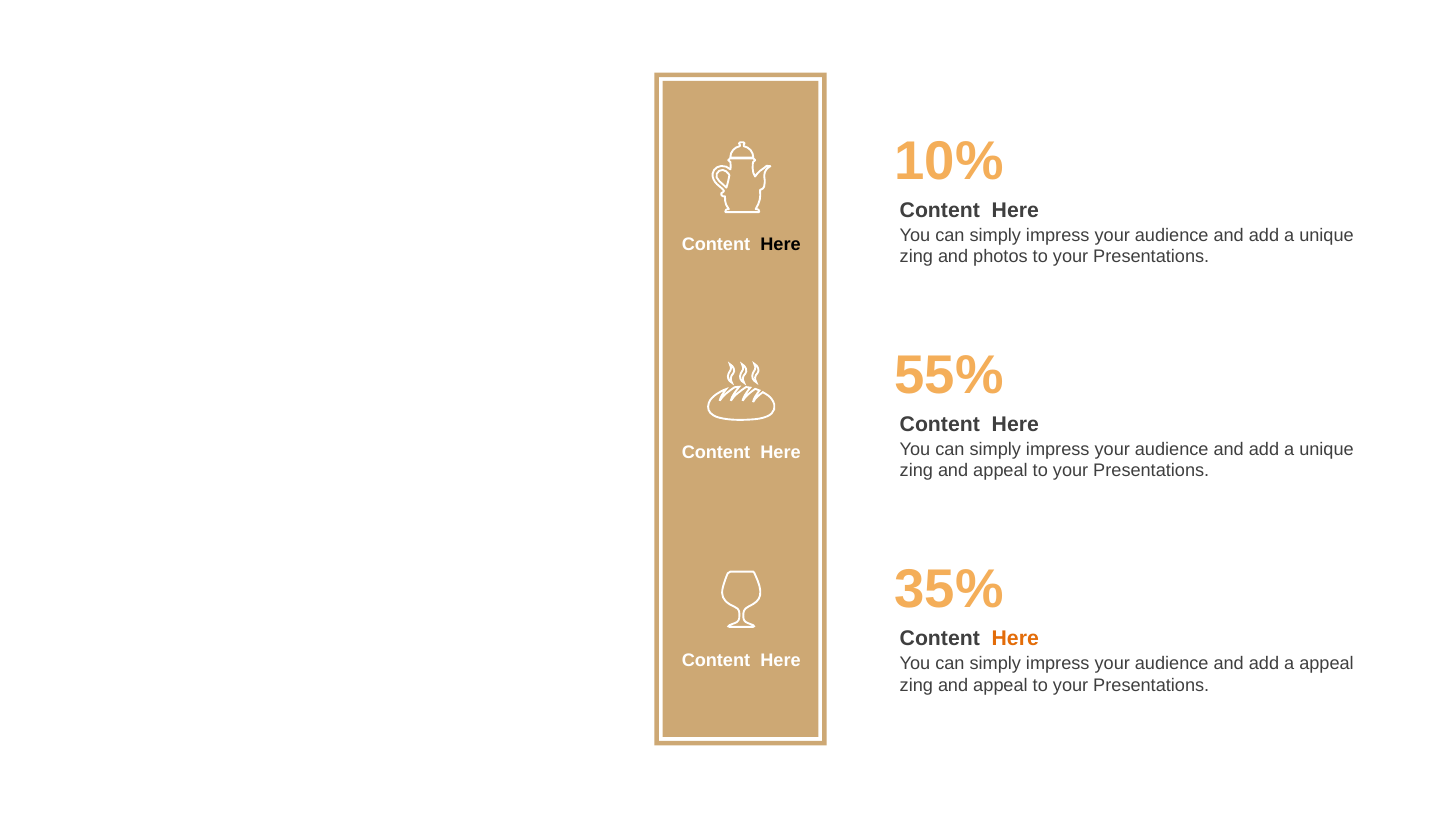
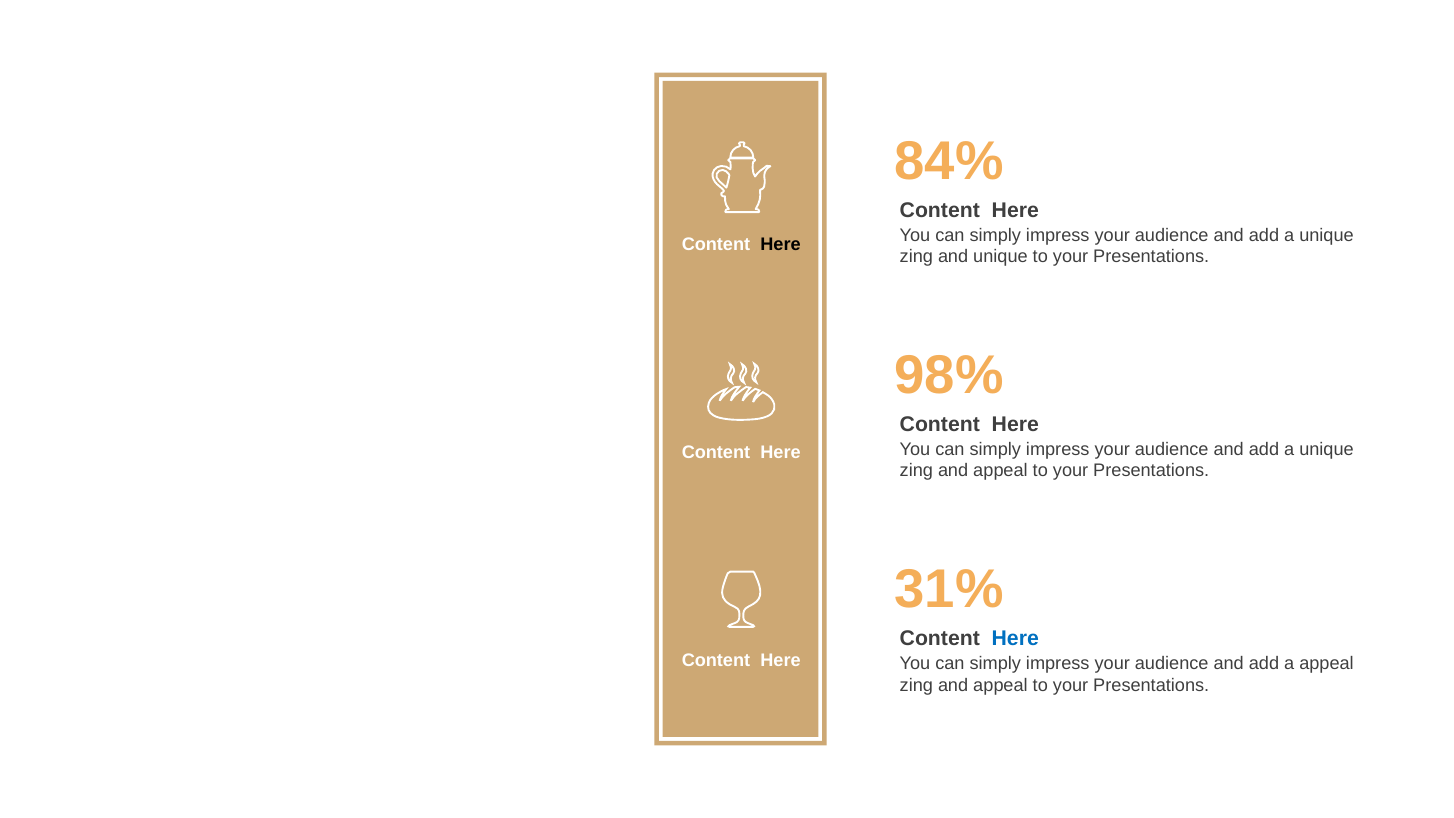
10%: 10% -> 84%
and photos: photos -> unique
55%: 55% -> 98%
35%: 35% -> 31%
Here at (1015, 639) colour: orange -> blue
